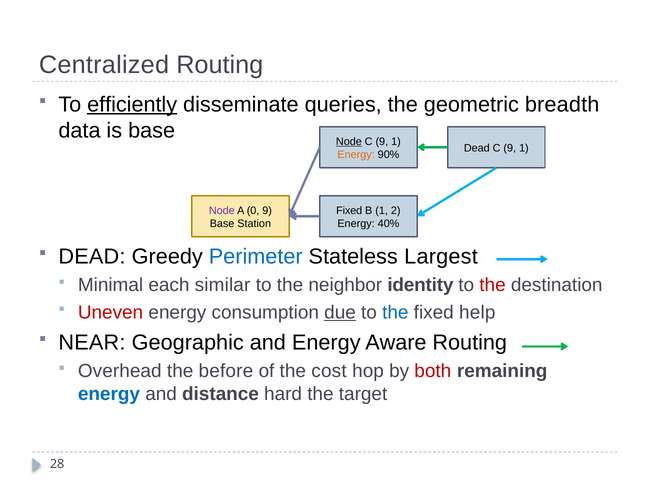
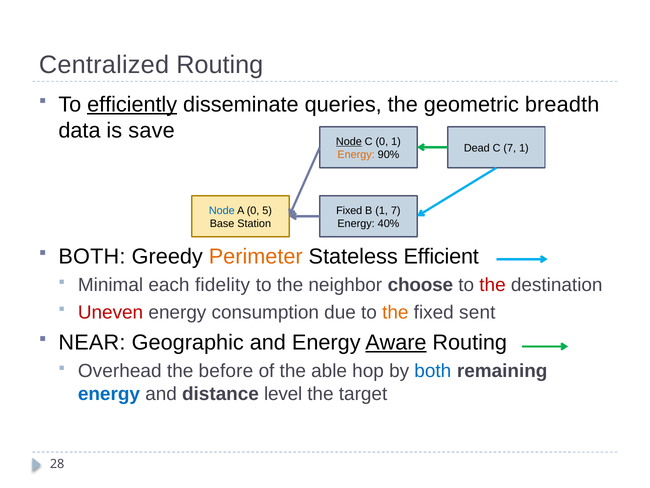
is base: base -> save
9 at (382, 141): 9 -> 0
9 at (510, 148): 9 -> 7
Node at (222, 210) colour: purple -> blue
0 9: 9 -> 5
1 2: 2 -> 7
DEAD at (92, 256): DEAD -> BOTH
Perimeter colour: blue -> orange
Largest: Largest -> Efficient
similar: similar -> fidelity
identity: identity -> choose
due underline: present -> none
the at (395, 312) colour: blue -> orange
help: help -> sent
Aware underline: none -> present
cost: cost -> able
both at (433, 371) colour: red -> blue
hard: hard -> level
